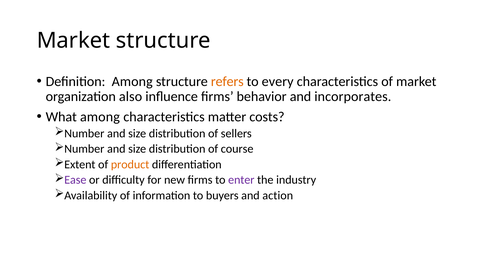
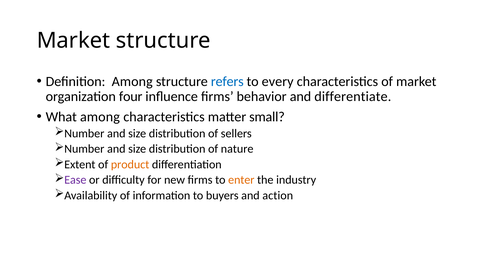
refers colour: orange -> blue
also: also -> four
incorporates: incorporates -> differentiate
costs: costs -> small
course: course -> nature
enter colour: purple -> orange
